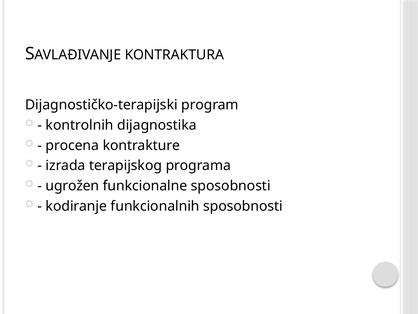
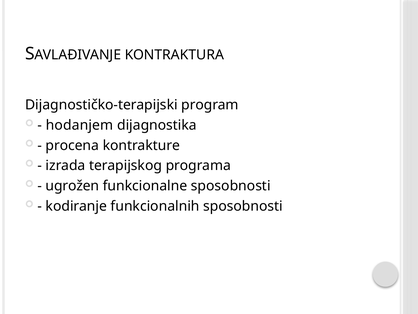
kontrolnih: kontrolnih -> hodanjem
